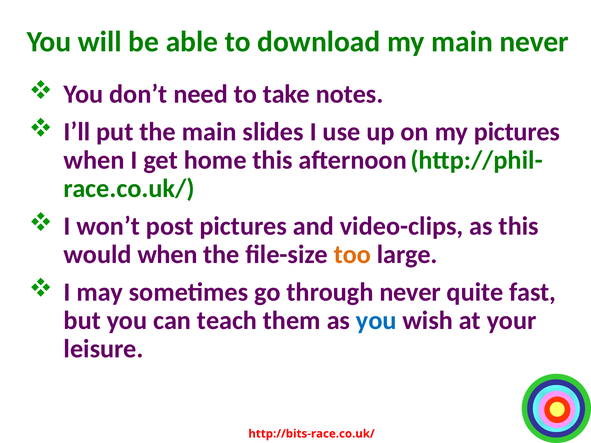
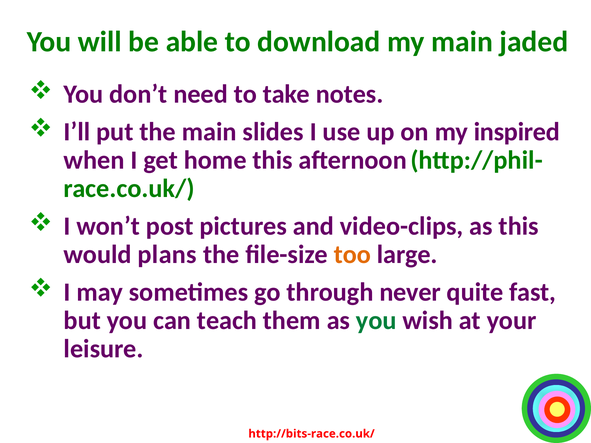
main never: never -> jaded
my pictures: pictures -> inspired
would when: when -> plans
you at (376, 321) colour: blue -> green
